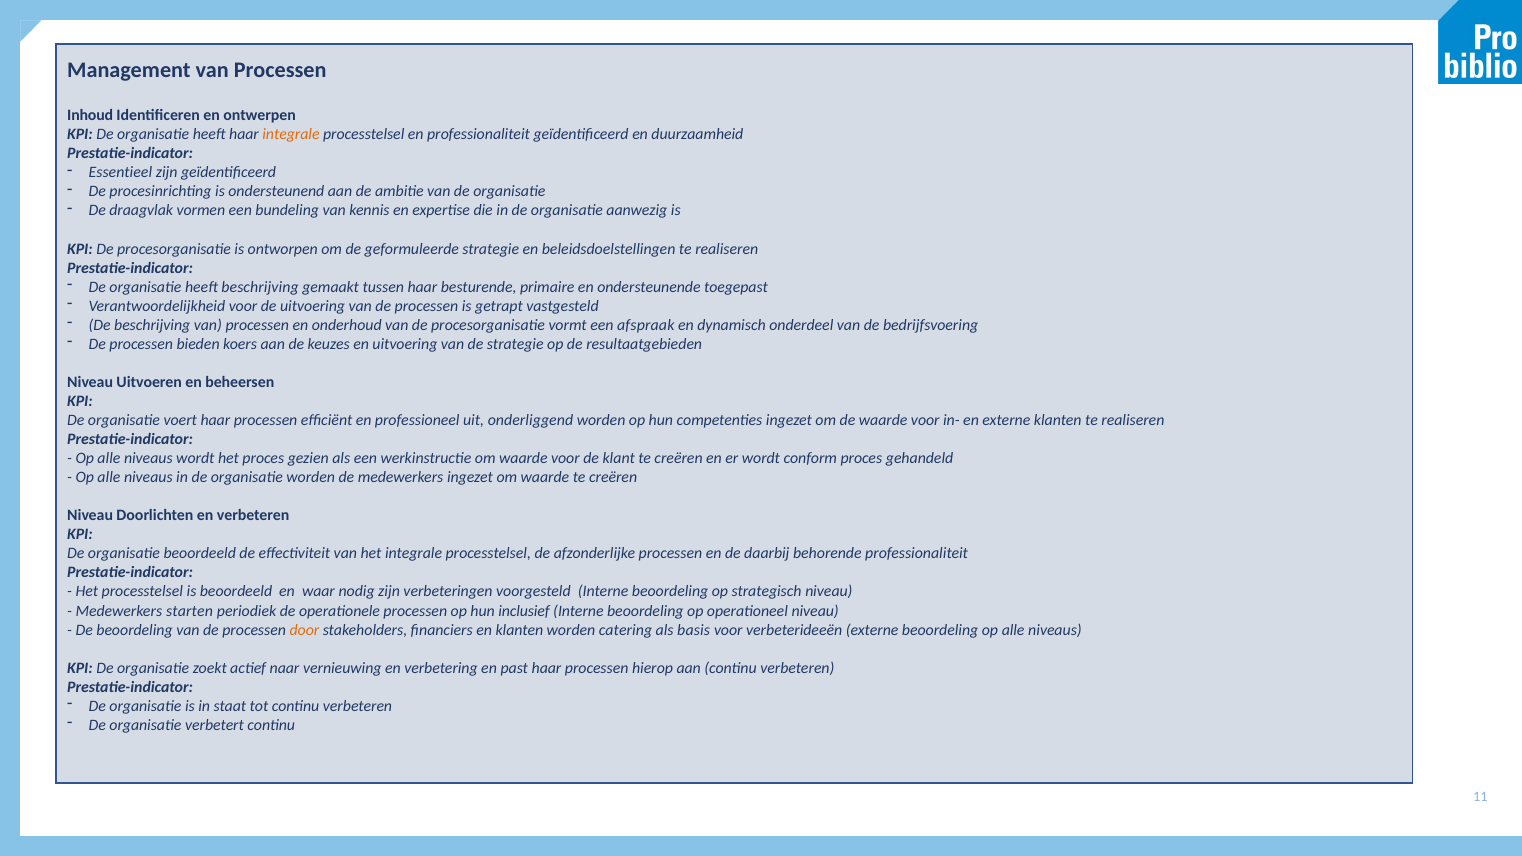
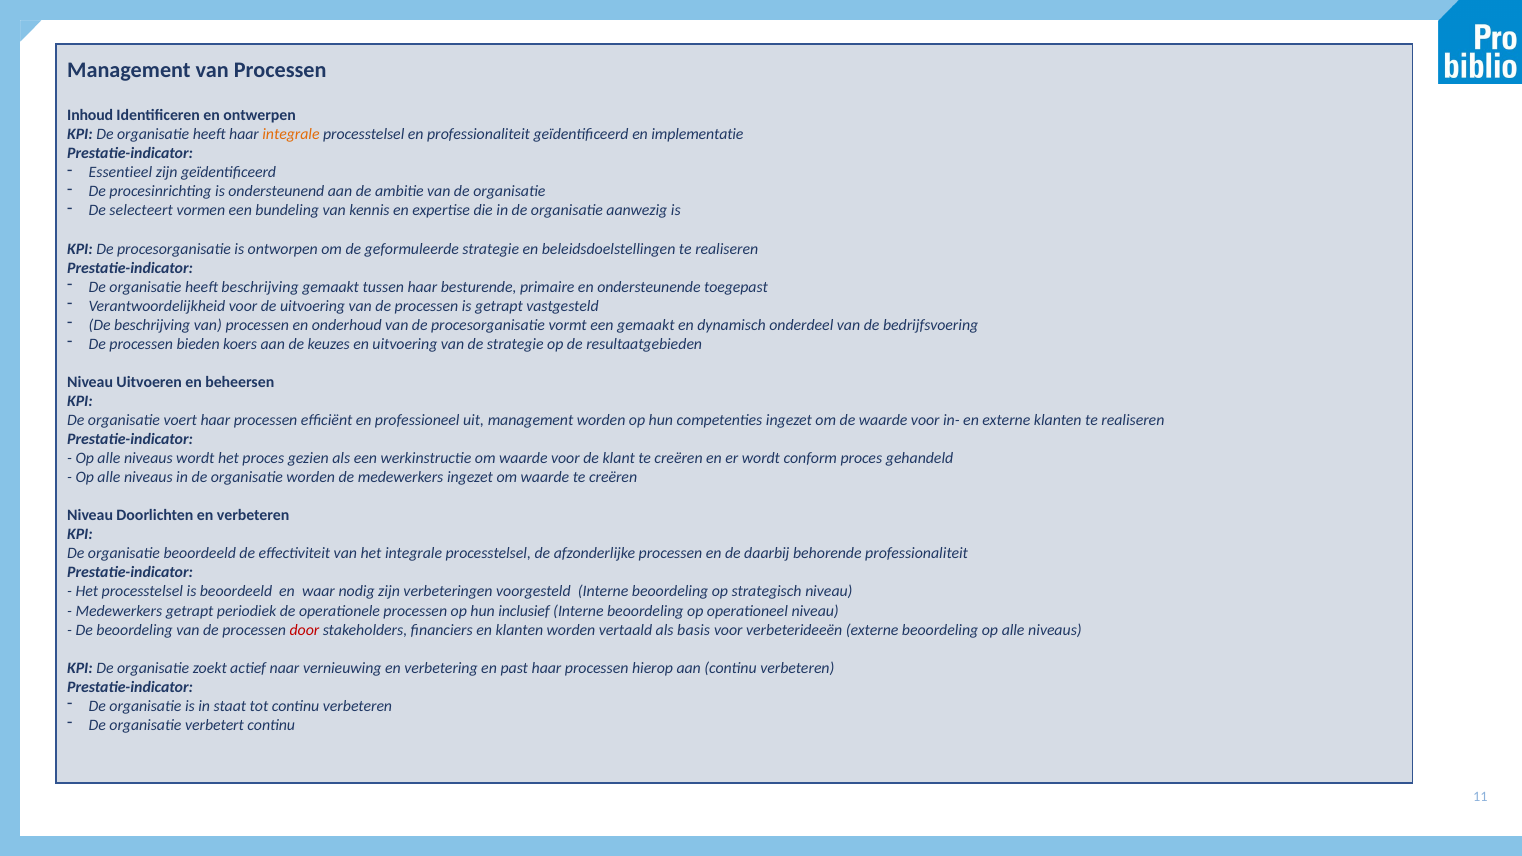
duurzaamheid: duurzaamheid -> implementatie
draagvlak: draagvlak -> selecteert
een afspraak: afspraak -> gemaakt
uit onderliggend: onderliggend -> management
Medewerkers starten: starten -> getrapt
door colour: orange -> red
catering: catering -> vertaald
